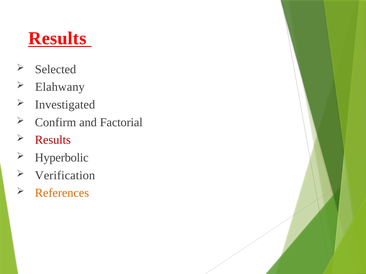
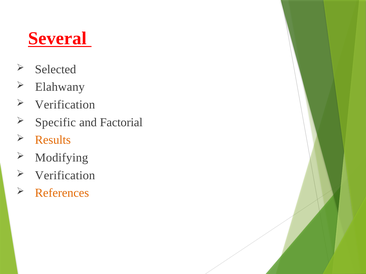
Results at (57, 38): Results -> Several
Investigated at (65, 105): Investigated -> Verification
Confirm: Confirm -> Specific
Results at (53, 140) colour: red -> orange
Hyperbolic: Hyperbolic -> Modifying
